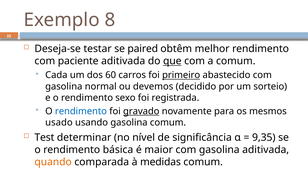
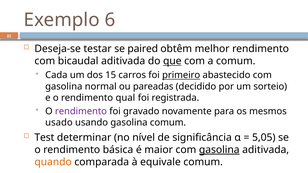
8: 8 -> 6
paciente: paciente -> bicaudal
60: 60 -> 15
devemos: devemos -> pareadas
sexo: sexo -> qual
rendimento at (81, 111) colour: blue -> purple
gravado underline: present -> none
9,35: 9,35 -> 5,05
gasolina at (219, 150) underline: none -> present
medidas: medidas -> equivale
